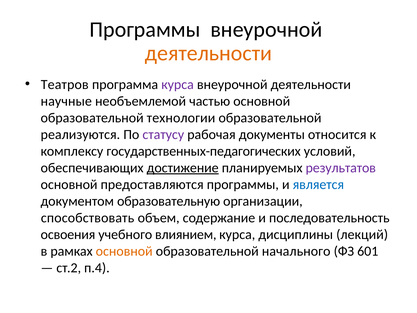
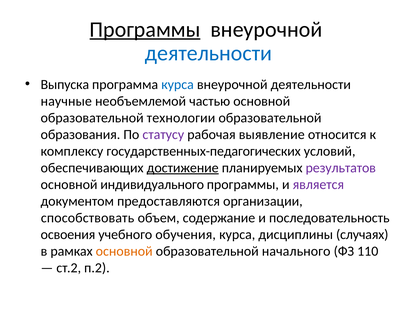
Программы at (145, 30) underline: none -> present
деятельности at (208, 53) colour: orange -> blue
Театров: Театров -> Выпуска
курса at (178, 84) colour: purple -> blue
реализуются: реализуются -> образования
документы: документы -> выявление
предоставляются: предоставляются -> индивидуального
является colour: blue -> purple
образовательную: образовательную -> предоставляются
влиянием: влиянием -> обучения
лекций: лекций -> случаях
601: 601 -> 110
п.4: п.4 -> п.2
